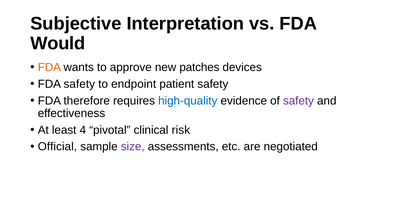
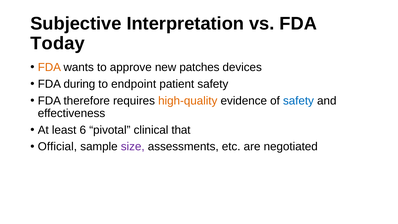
Would: Would -> Today
FDA safety: safety -> during
high-quality colour: blue -> orange
safety at (298, 101) colour: purple -> blue
4: 4 -> 6
risk: risk -> that
